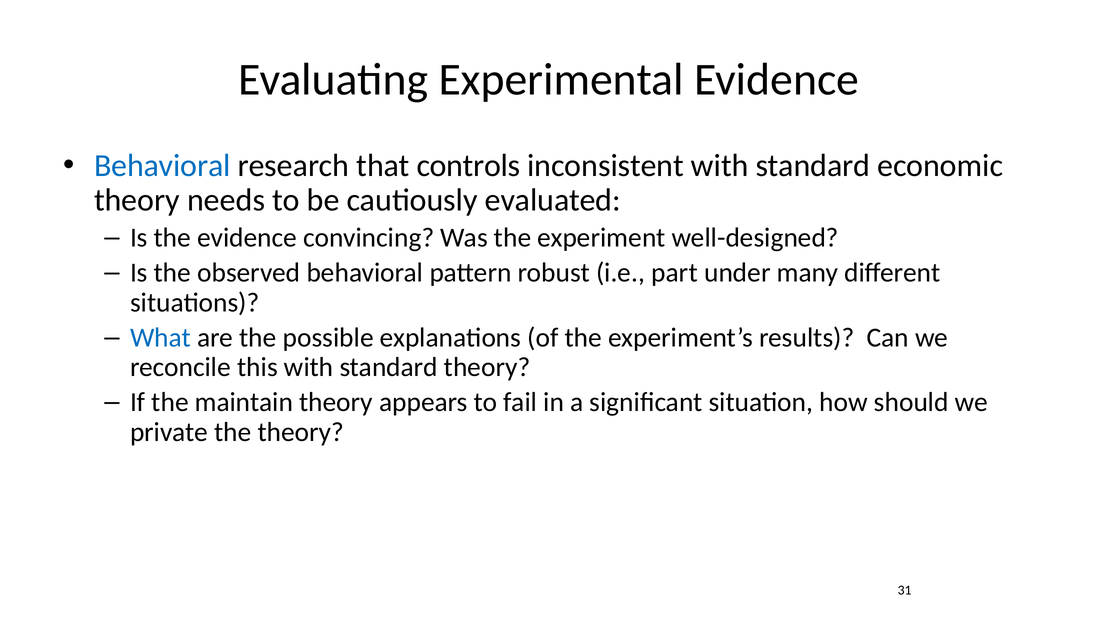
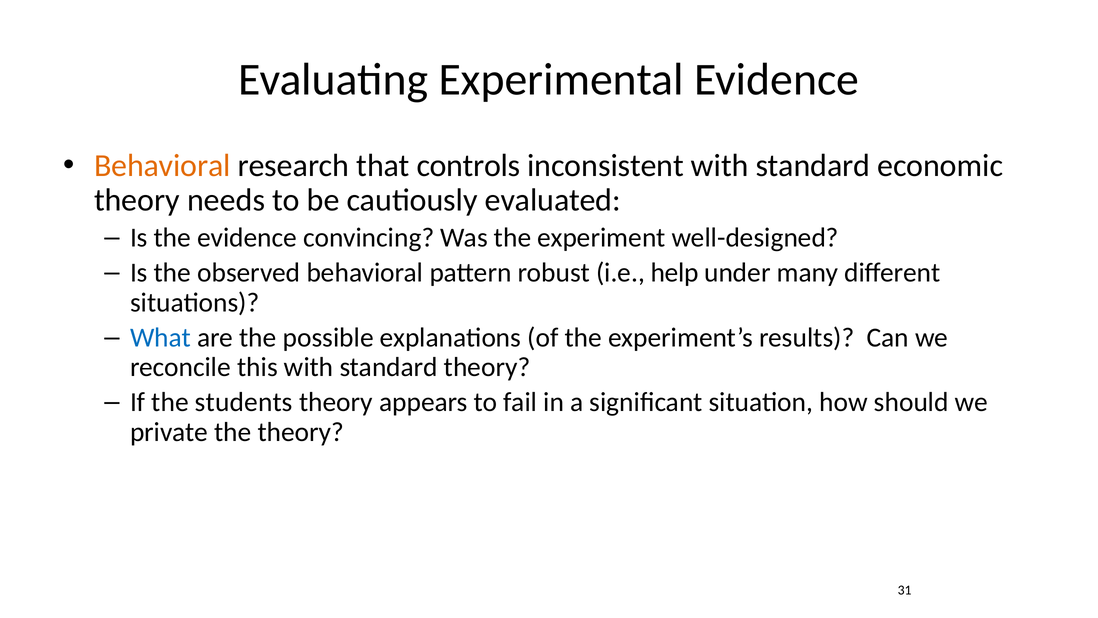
Behavioral at (162, 165) colour: blue -> orange
part: part -> help
maintain: maintain -> students
